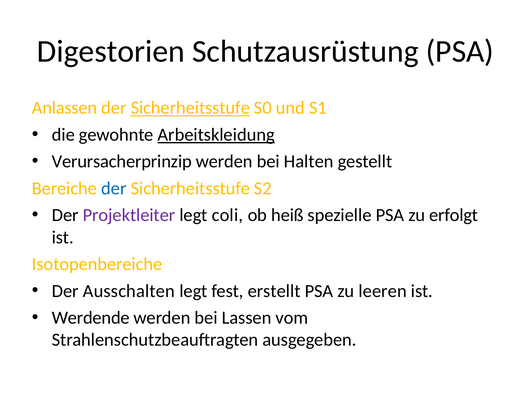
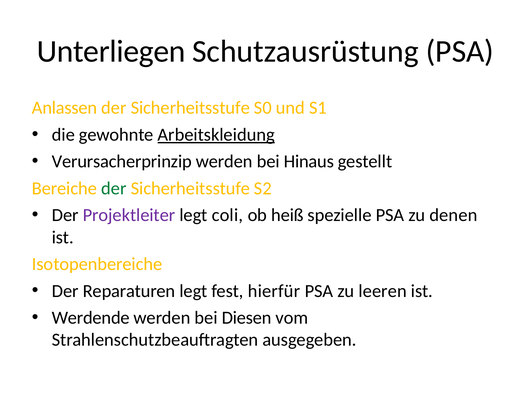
Digestorien: Digestorien -> Unterliegen
Sicherheitsstufe at (190, 108) underline: present -> none
Halten: Halten -> Hinaus
der at (114, 188) colour: blue -> green
erfolgt: erfolgt -> denen
Ausschalten: Ausschalten -> Reparaturen
erstellt: erstellt -> hierfür
Lassen: Lassen -> Diesen
